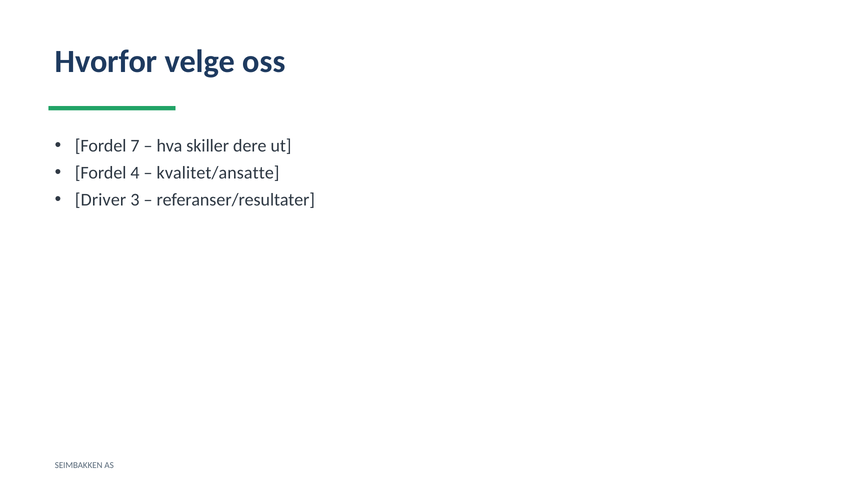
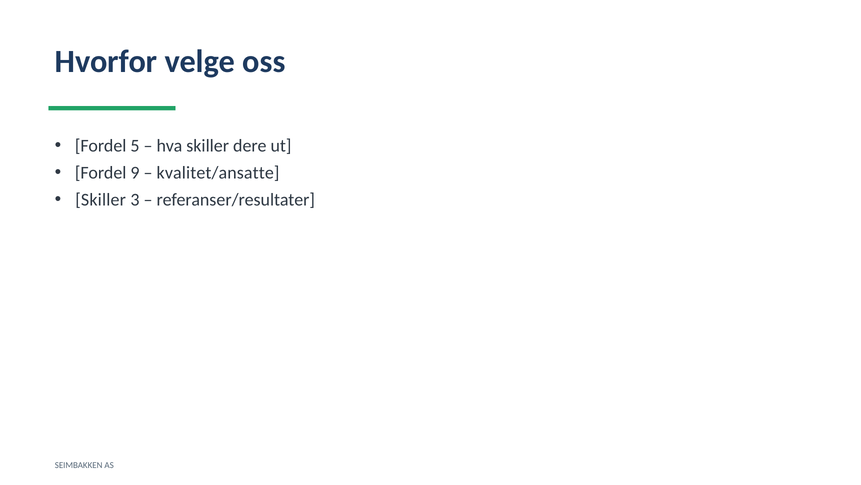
7: 7 -> 5
4: 4 -> 9
Driver at (101, 200): Driver -> Skiller
